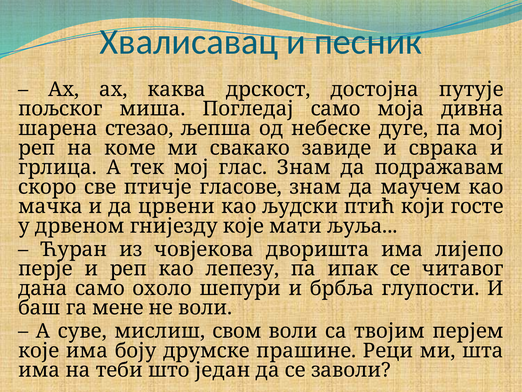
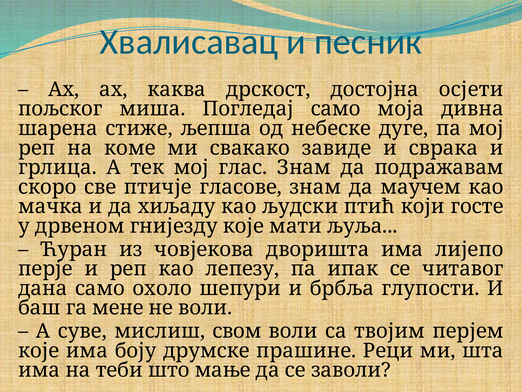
путује: путује -> осјети
стезао: стезао -> стиже
црвени: црвени -> хиљаду
један: један -> мање
